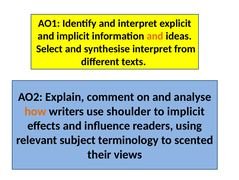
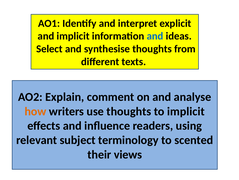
and at (155, 36) colour: orange -> blue
synthesise interpret: interpret -> thoughts
use shoulder: shoulder -> thoughts
